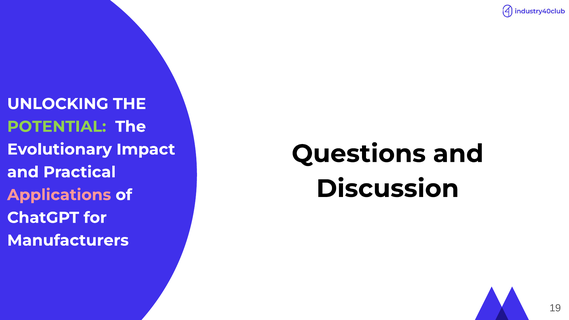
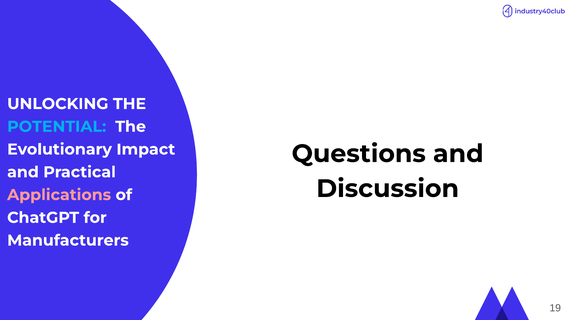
POTENTIAL colour: light green -> light blue
